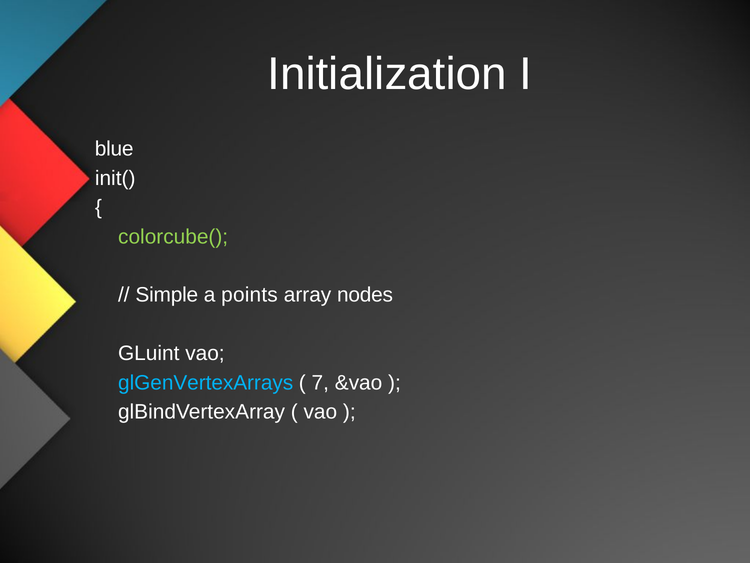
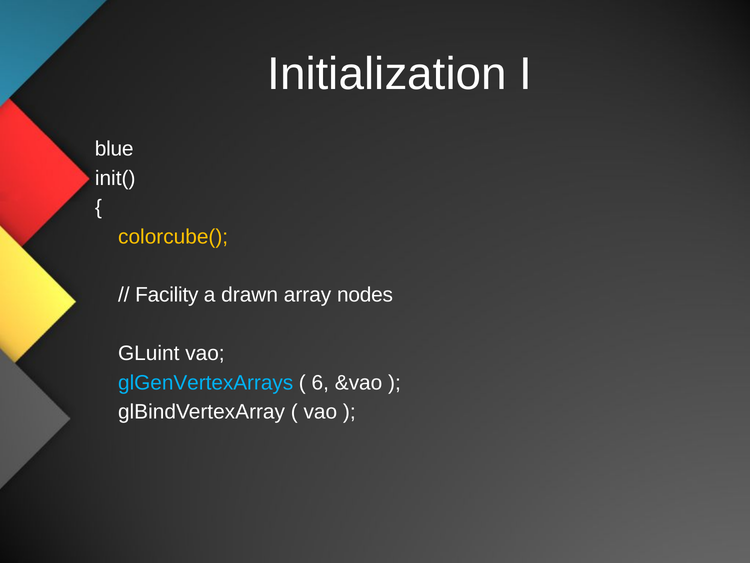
colorcube( colour: light green -> yellow
Simple: Simple -> Facility
points: points -> drawn
7: 7 -> 6
